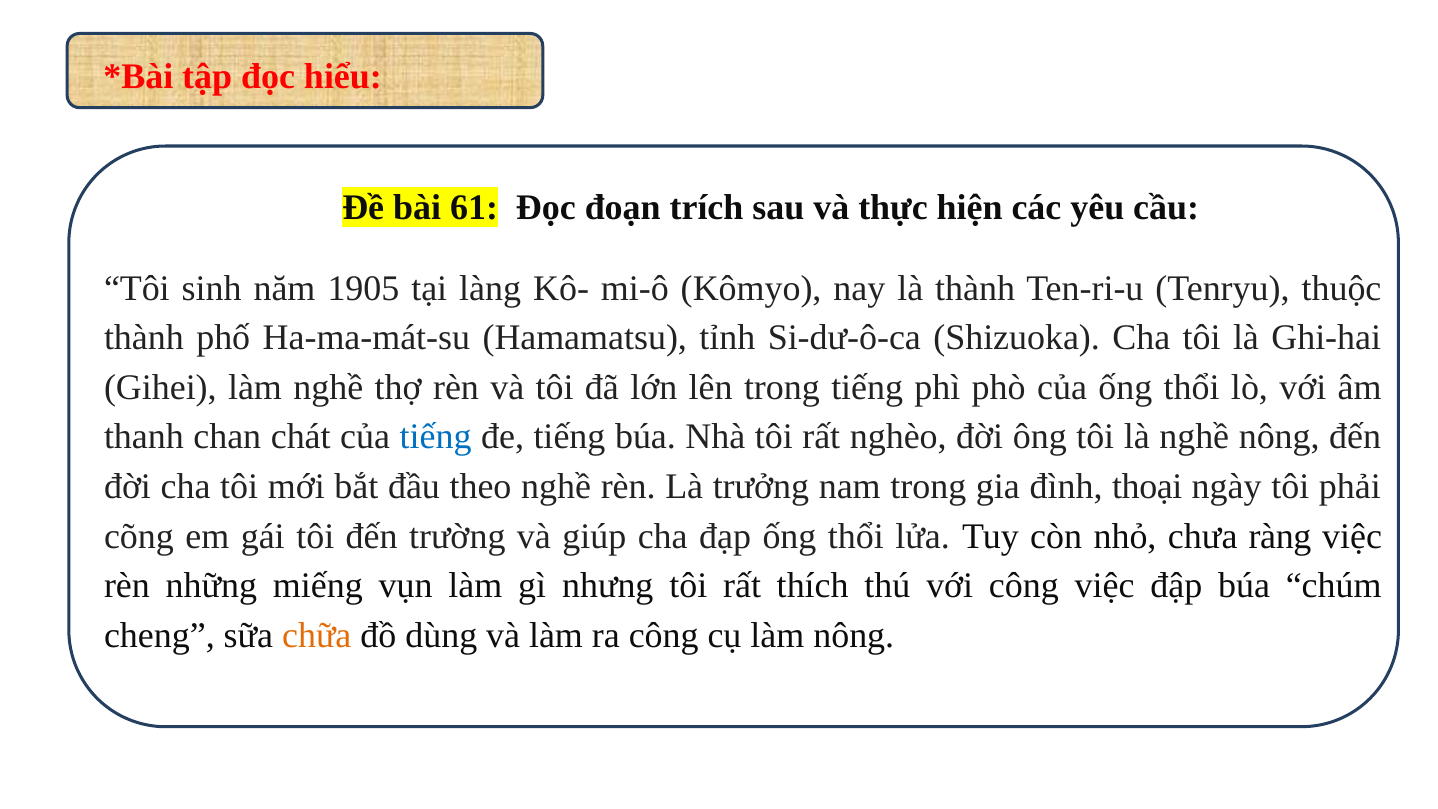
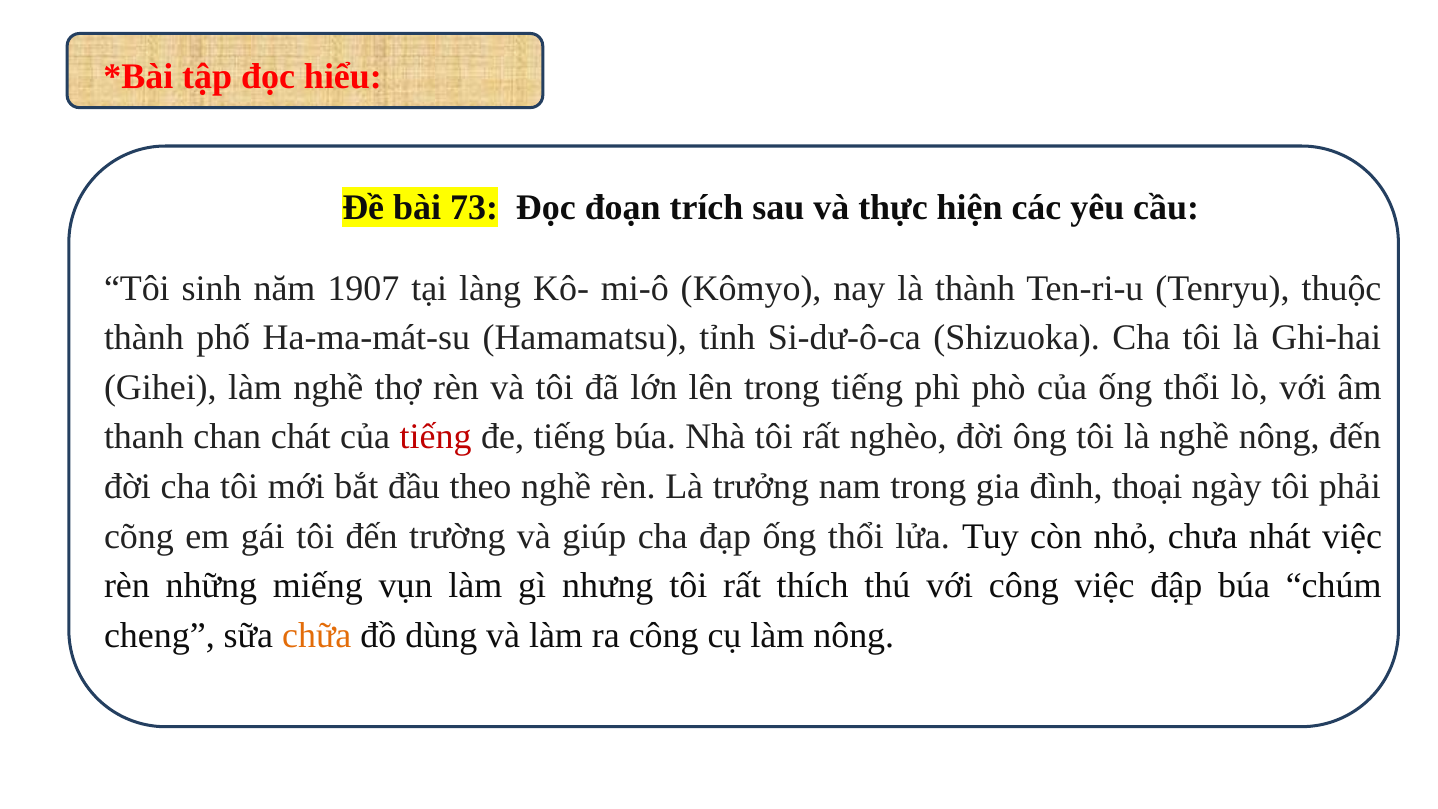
61: 61 -> 73
1905: 1905 -> 1907
tiếng at (436, 437) colour: blue -> red
ràng: ràng -> nhát
